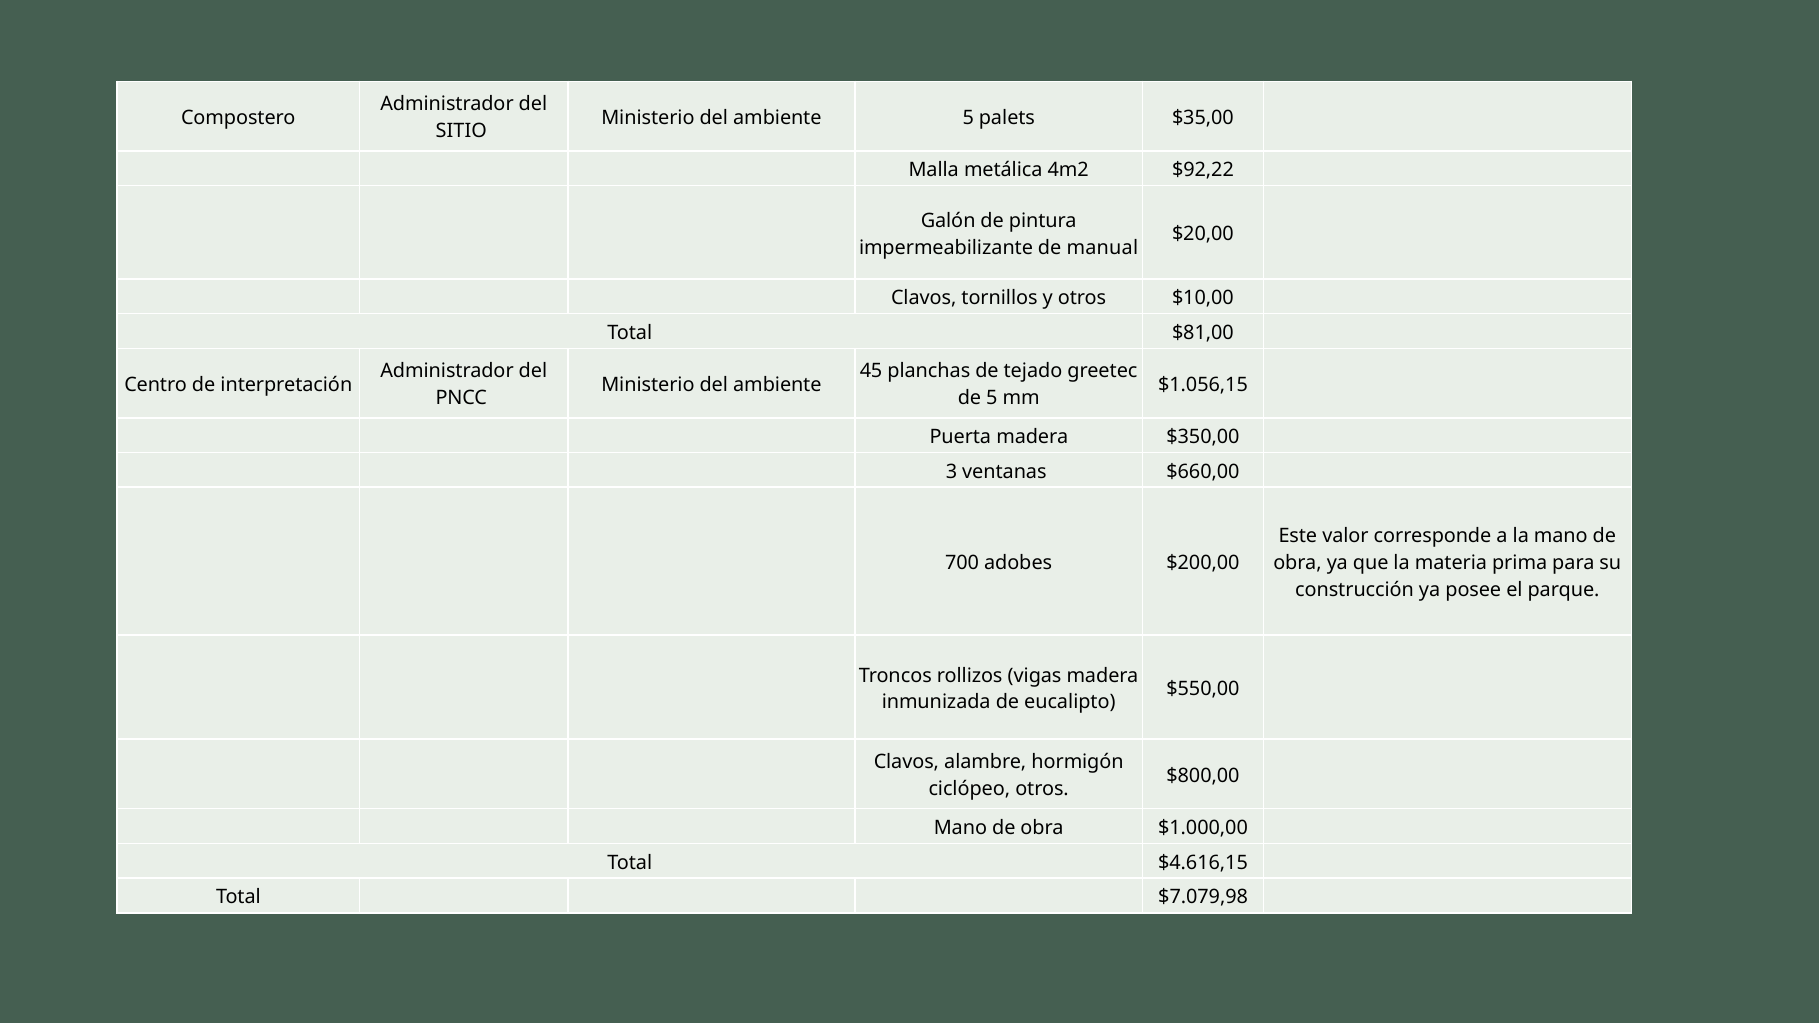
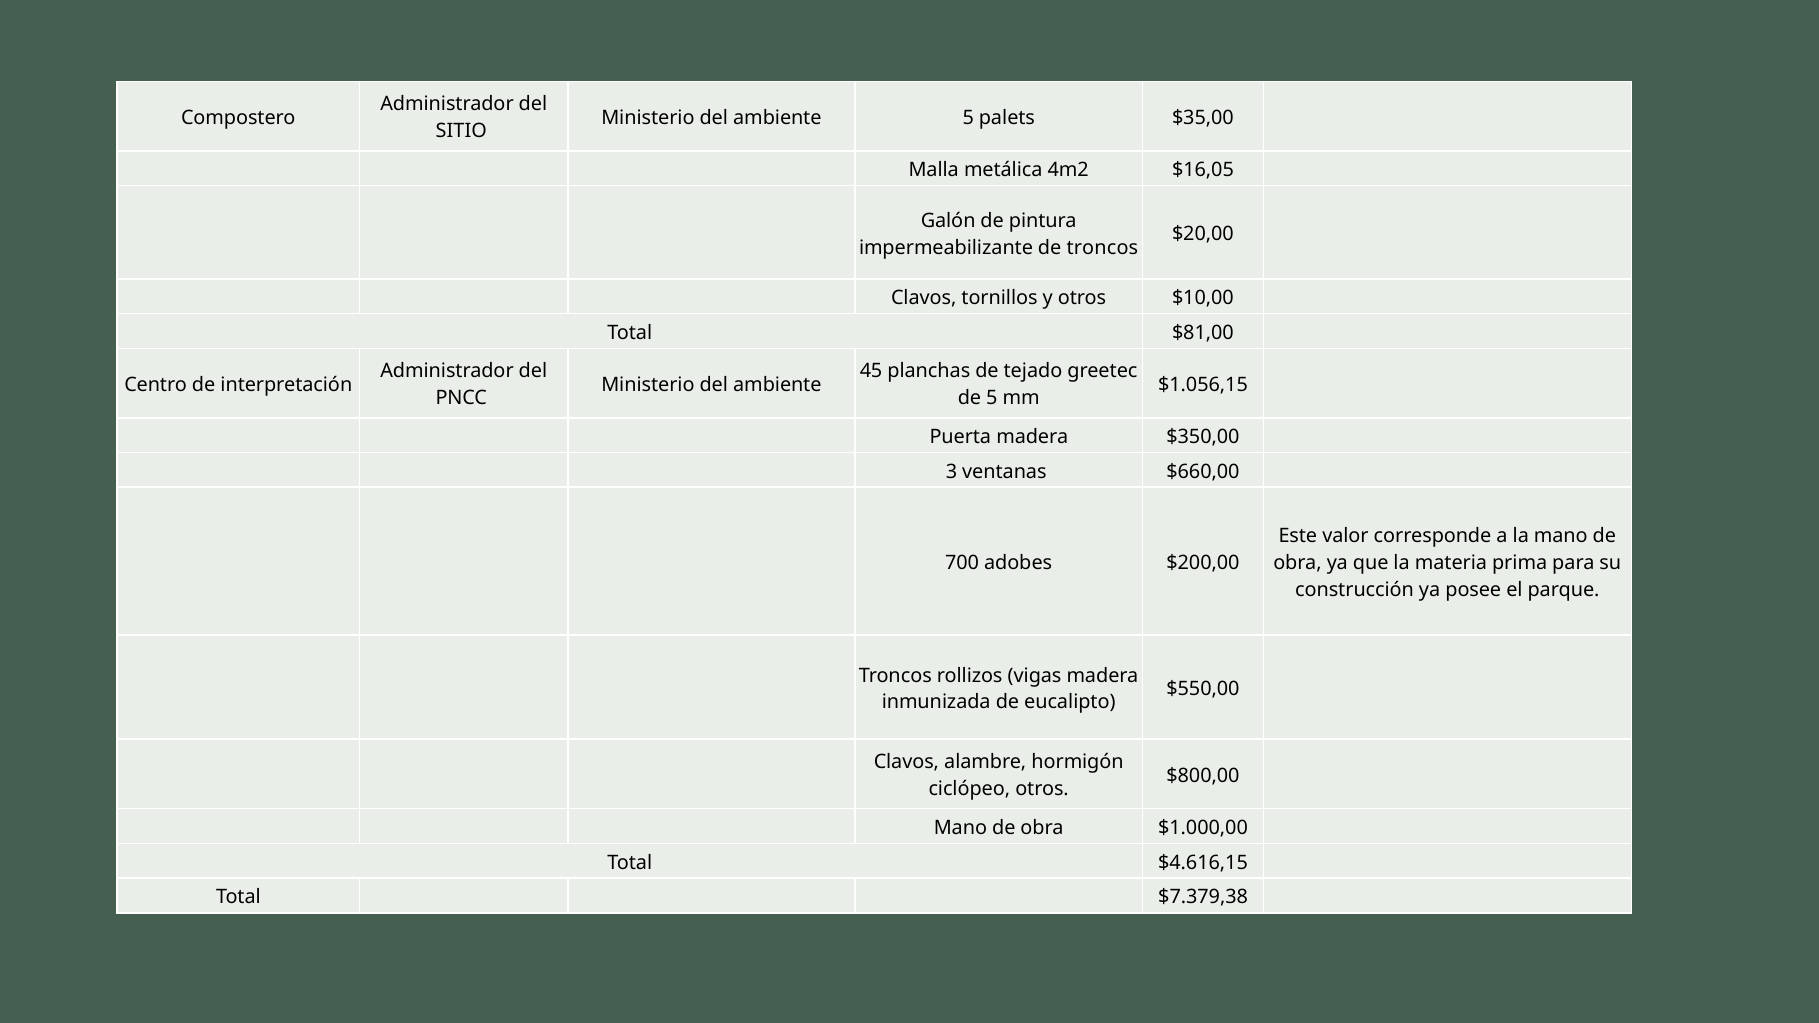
$92,22: $92,22 -> $16,05
de manual: manual -> troncos
$7.079,98: $7.079,98 -> $7.379,38
